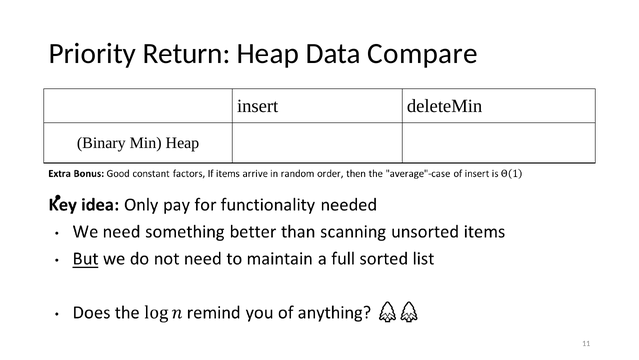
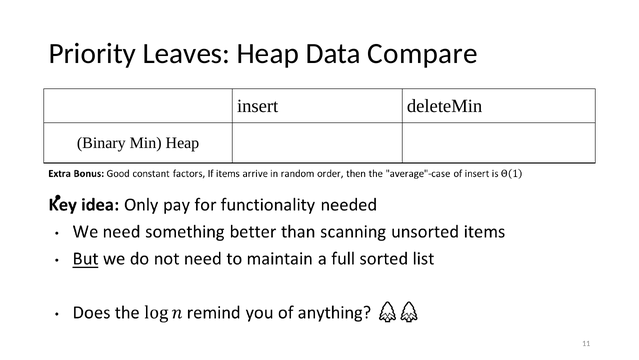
Return: Return -> Leaves
